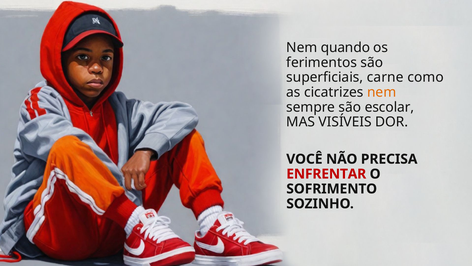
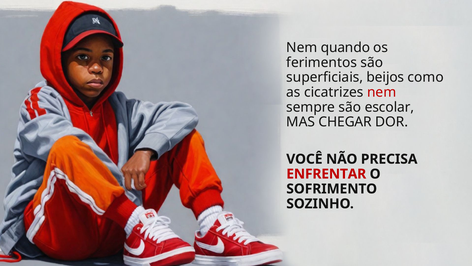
carne: carne -> beijos
nem at (382, 92) colour: orange -> red
VISÍVEIS: VISÍVEIS -> CHEGAR
